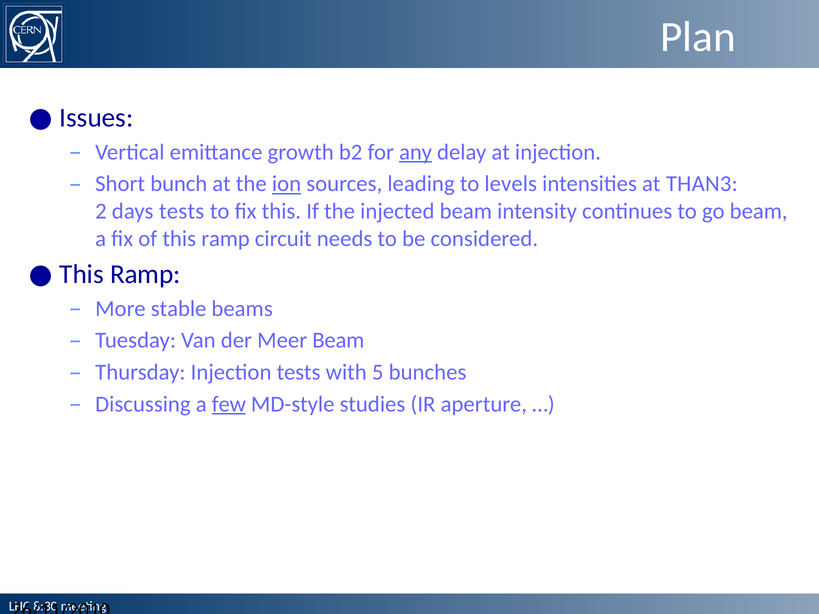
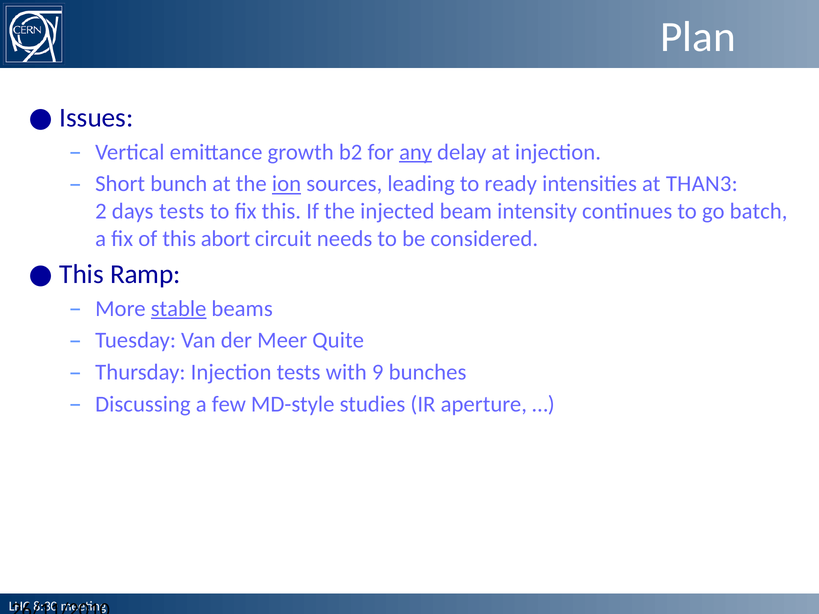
levels: levels -> ready
go beam: beam -> batch
of this ramp: ramp -> abort
stable underline: none -> present
Meer Beam: Beam -> Quite
5: 5 -> 9
few underline: present -> none
